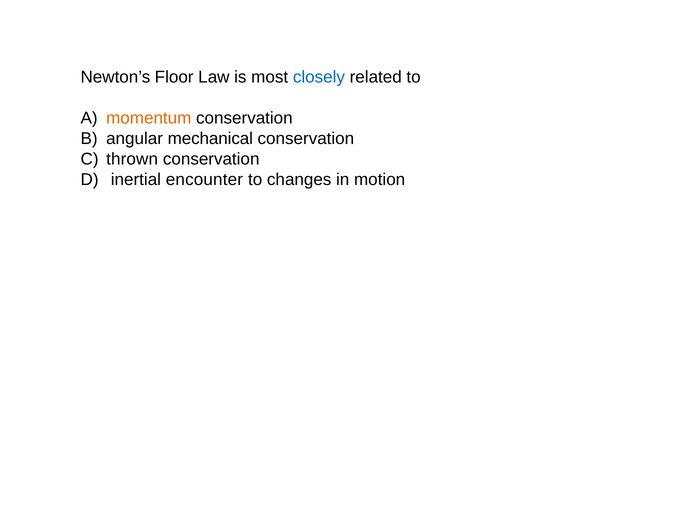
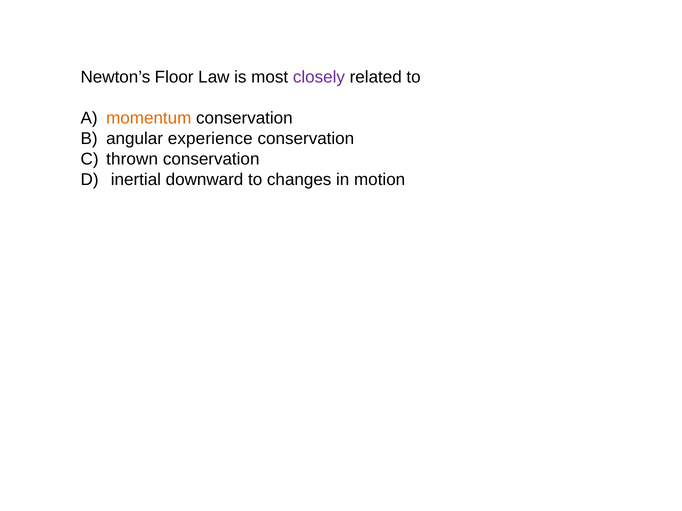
closely colour: blue -> purple
mechanical: mechanical -> experience
encounter: encounter -> downward
